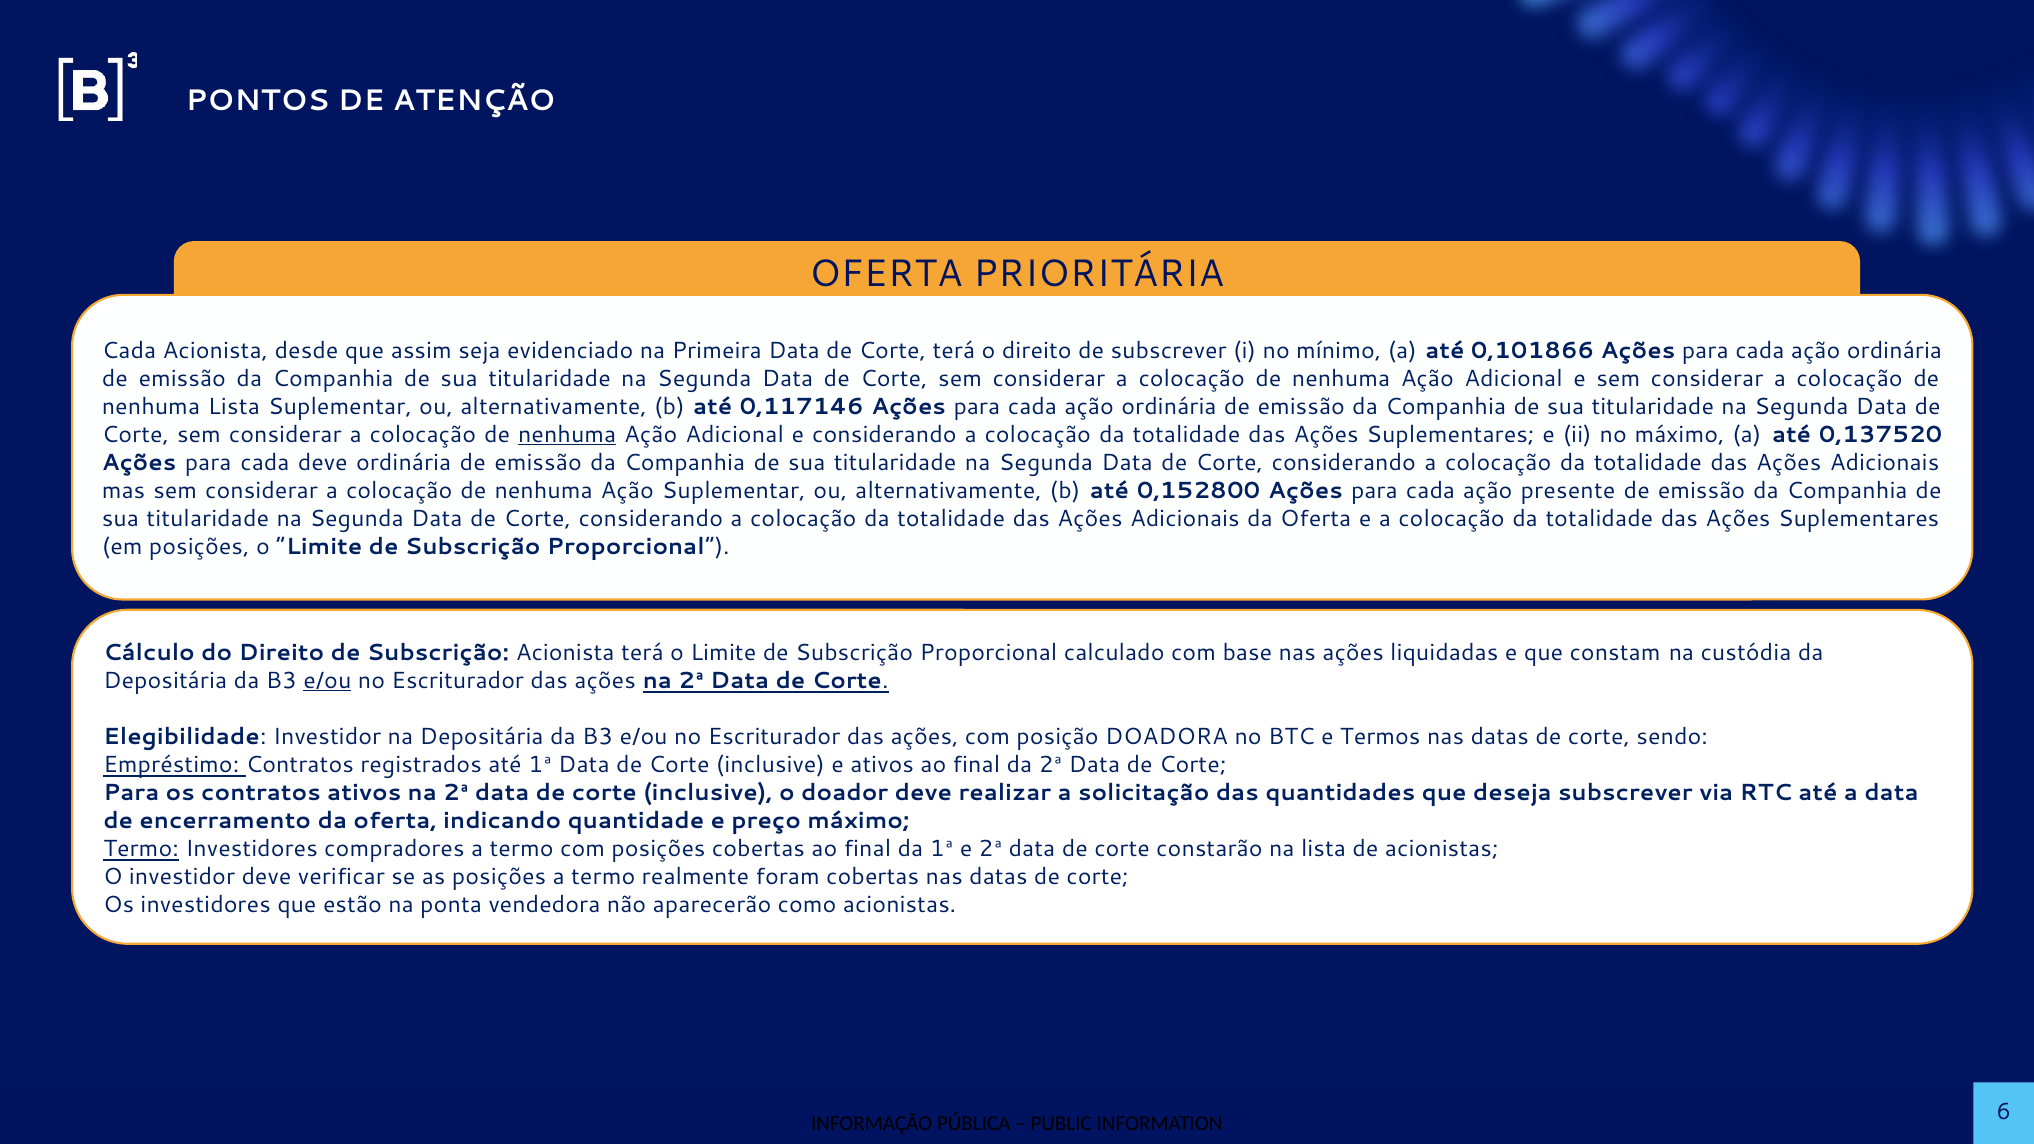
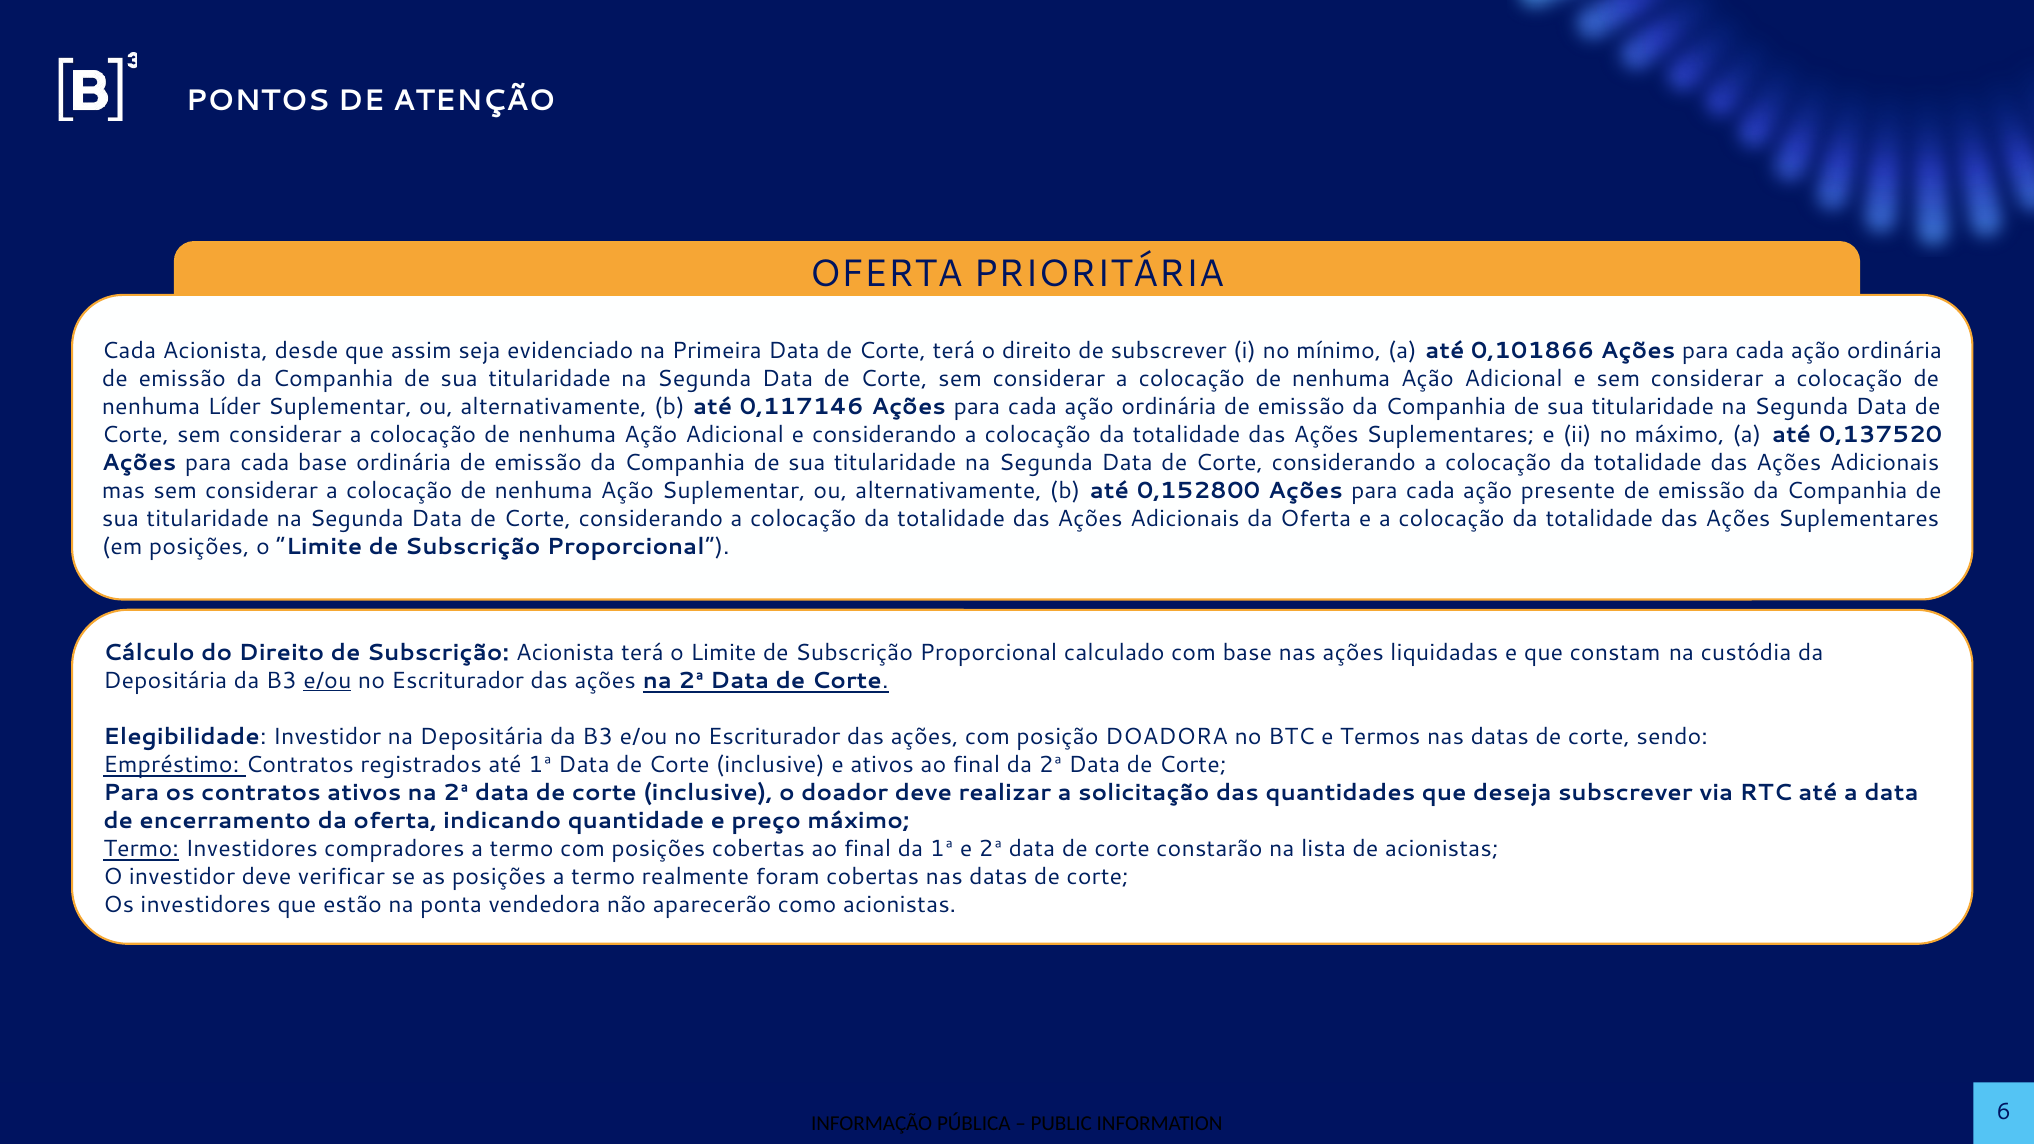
nenhuma Lista: Lista -> Líder
nenhuma at (567, 435) underline: present -> none
cada deve: deve -> base
